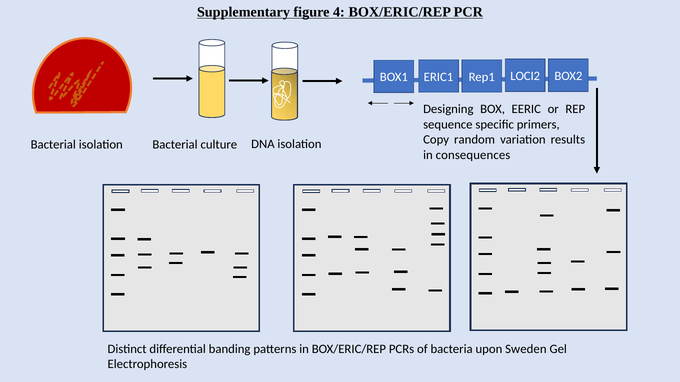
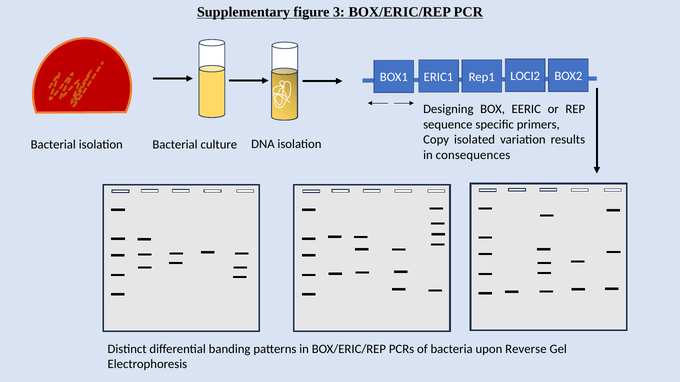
4: 4 -> 3
random: random -> isolated
Sweden: Sweden -> Reverse
